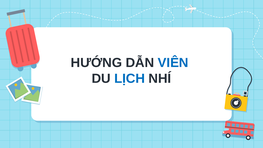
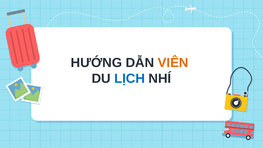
VIÊN colour: blue -> orange
